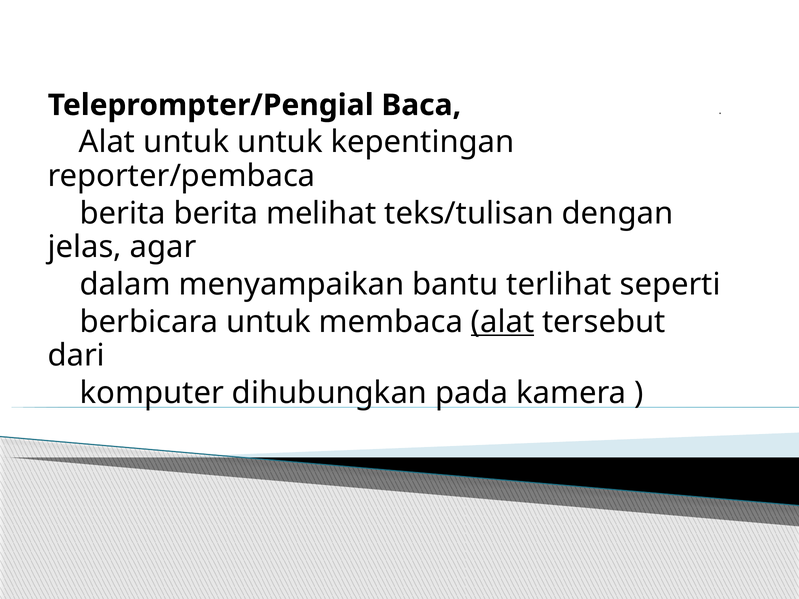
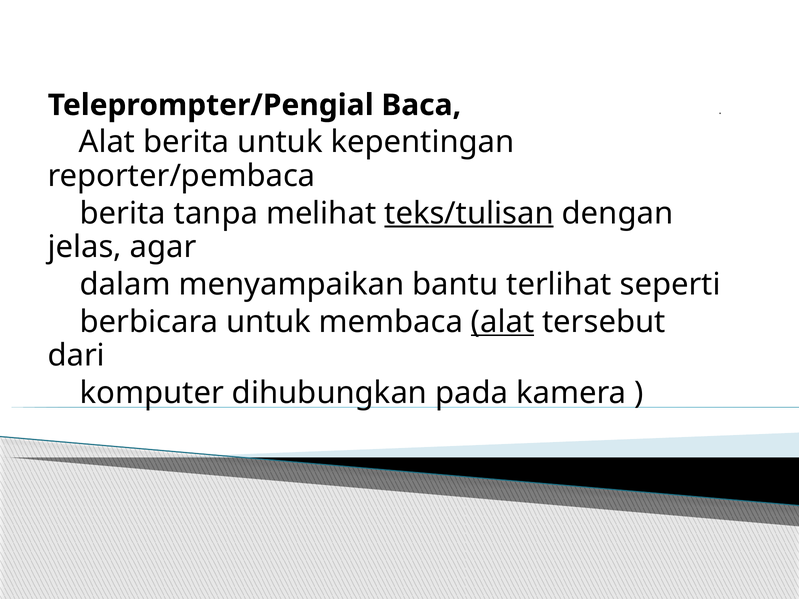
Alat untuk: untuk -> berita
berita berita: berita -> tanpa
teks/tulisan underline: none -> present
